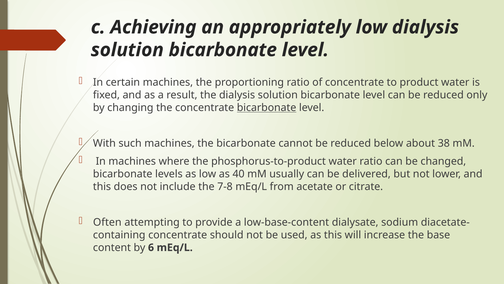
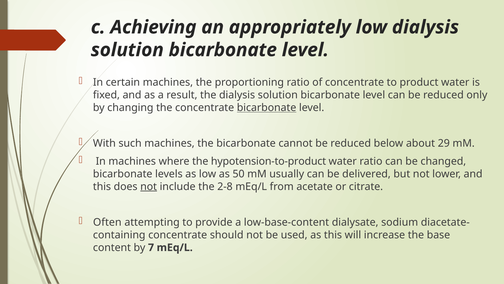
38: 38 -> 29
phosphorus-to-product: phosphorus-to-product -> hypotension-to-product
40: 40 -> 50
not at (149, 186) underline: none -> present
7-8: 7-8 -> 2-8
6: 6 -> 7
